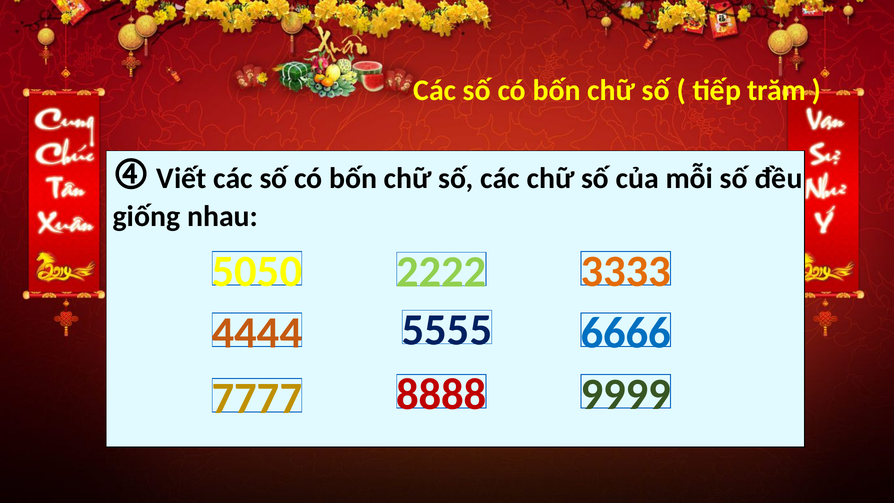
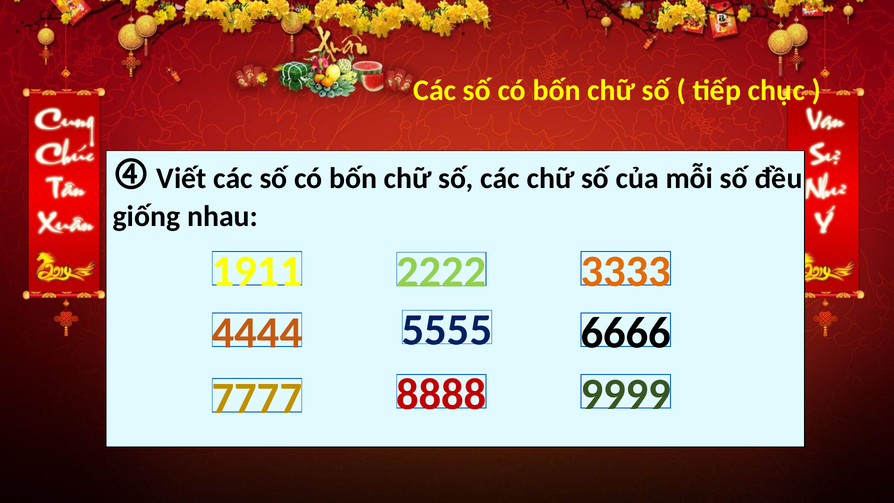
trăm: trăm -> chục
5050: 5050 -> 1911
6666 colour: blue -> black
